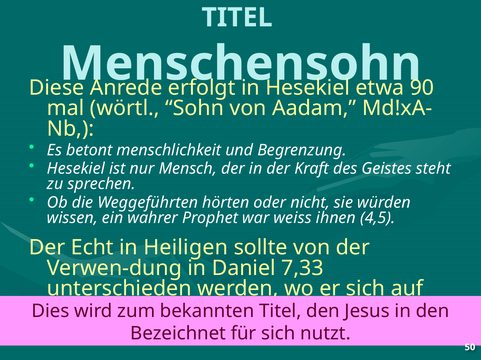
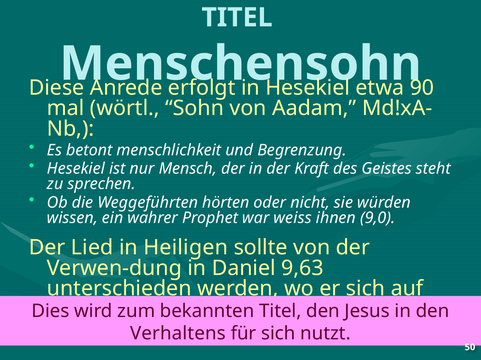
4,5: 4,5 -> 9,0
Echt: Echt -> Lied
7,33: 7,33 -> 9,63
Bezeichnet: Bezeichnet -> Verhaltens
